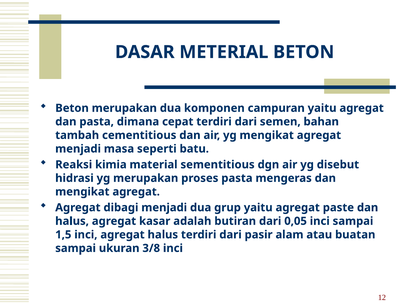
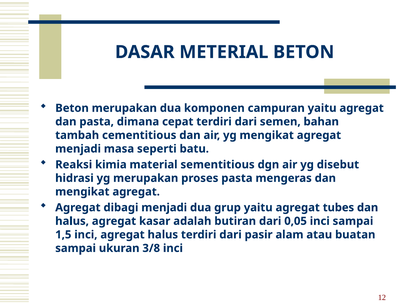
paste: paste -> tubes
